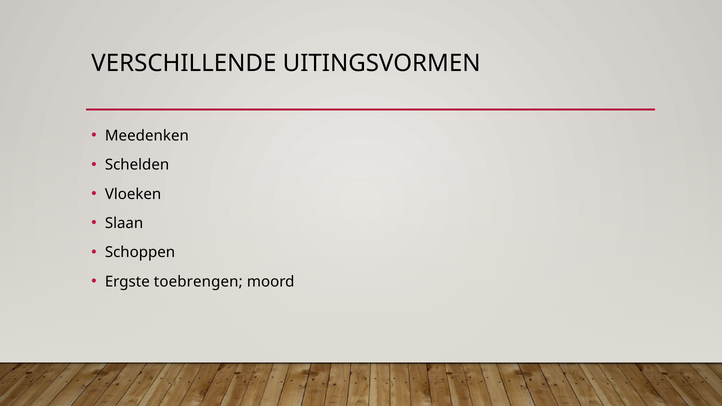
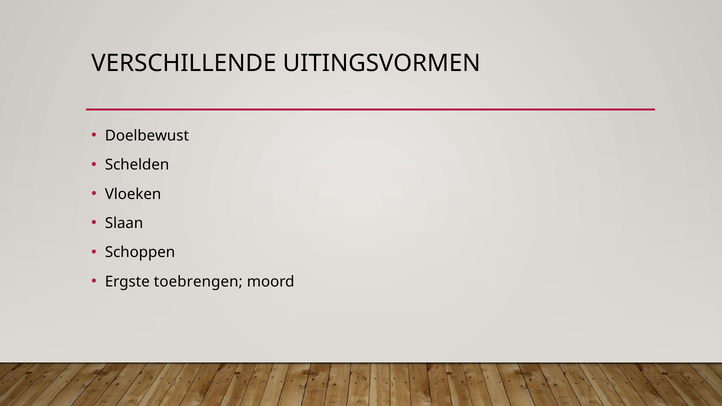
Meedenken: Meedenken -> Doelbewust
